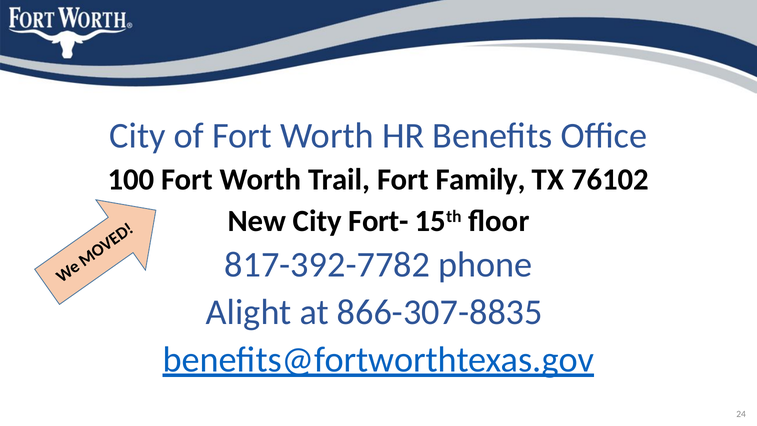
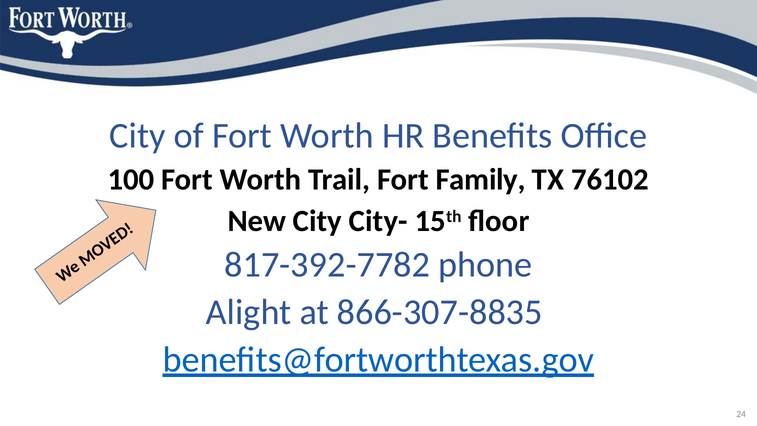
Fort-: Fort- -> City-
